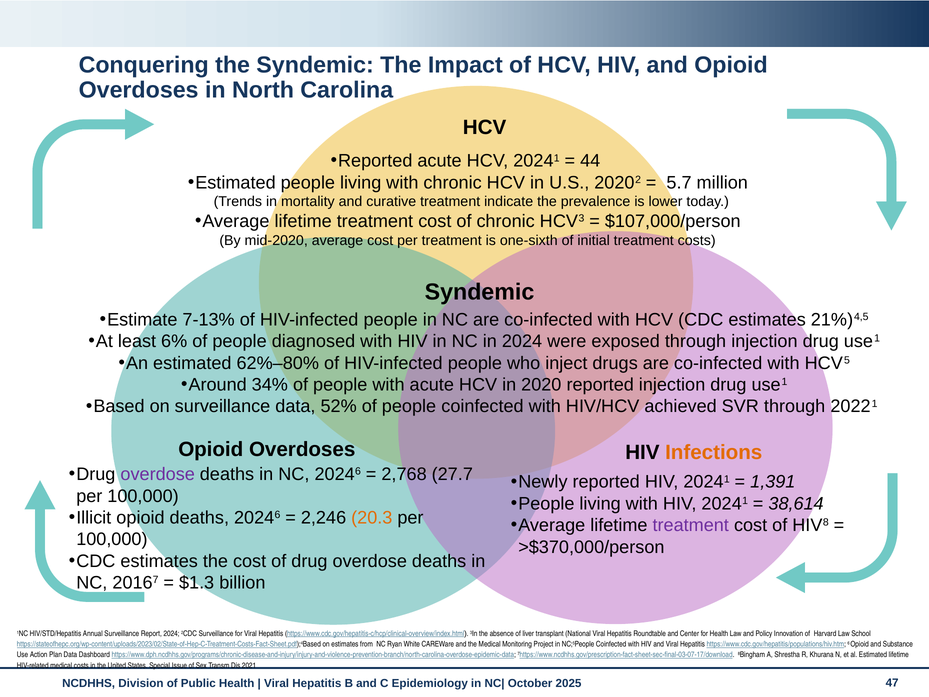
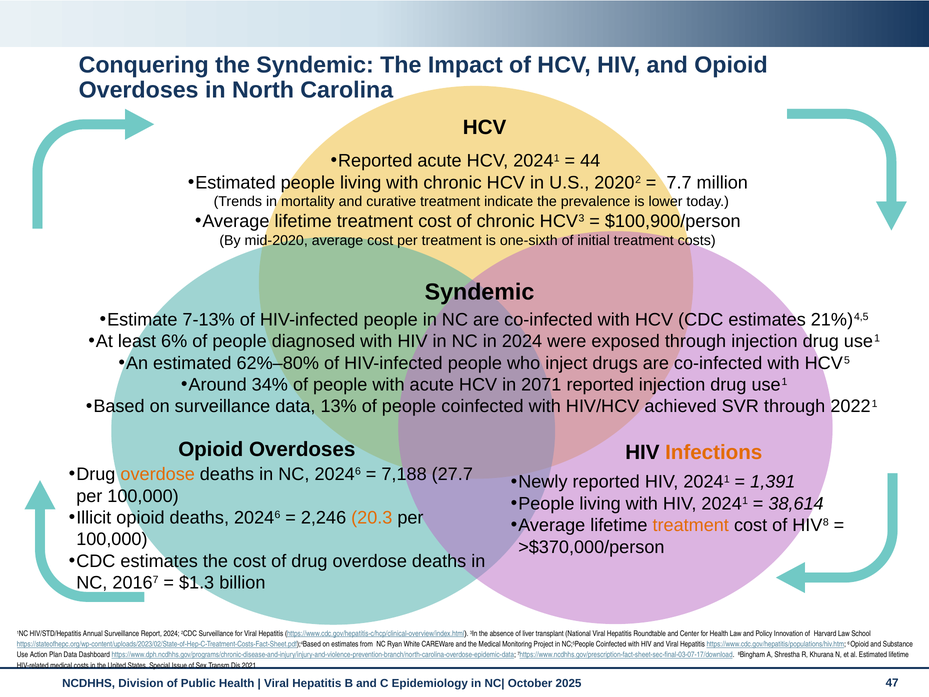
5.7: 5.7 -> 7.7
$107,000/person: $107,000/person -> $100,900/person
2020: 2020 -> 2071
52%: 52% -> 13%
overdose at (158, 474) colour: purple -> orange
2,768: 2,768 -> 7,188
treatment at (691, 525) colour: purple -> orange
